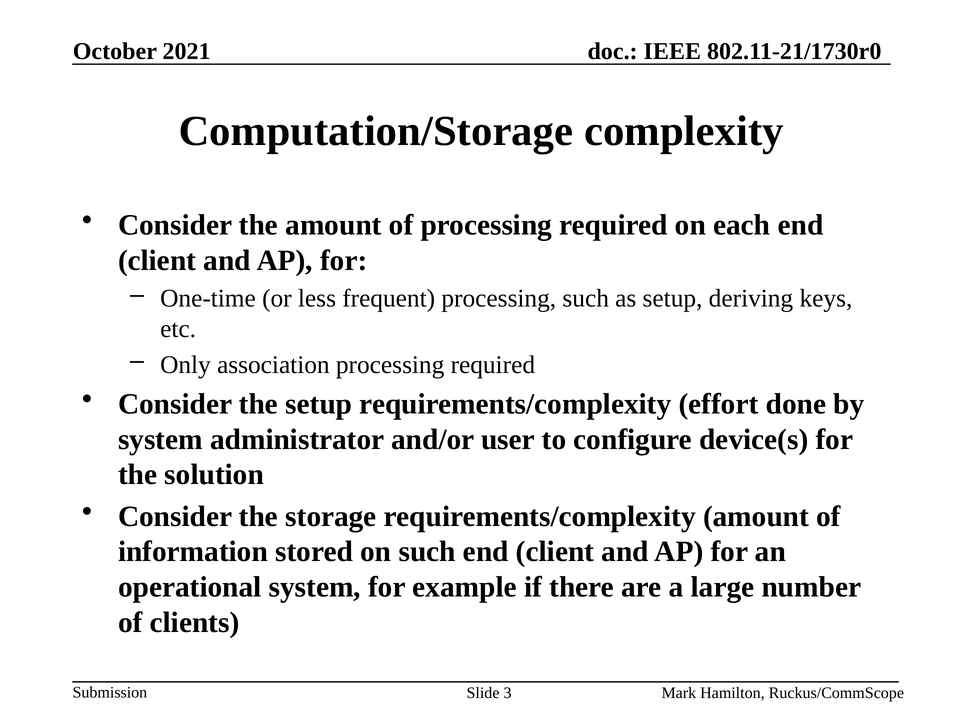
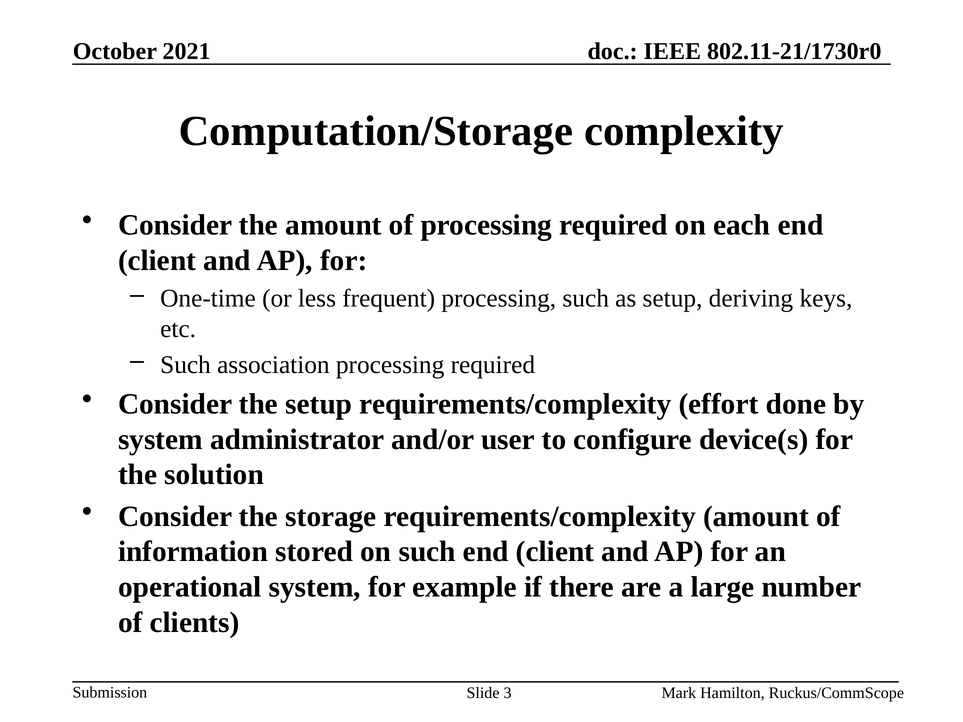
Only at (185, 365): Only -> Such
